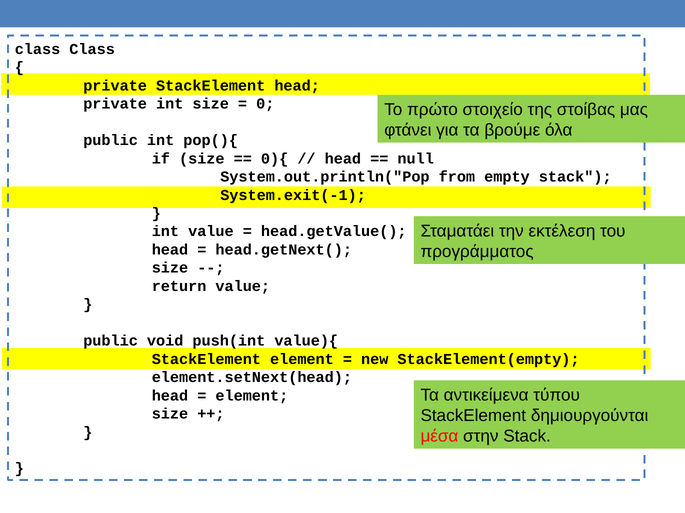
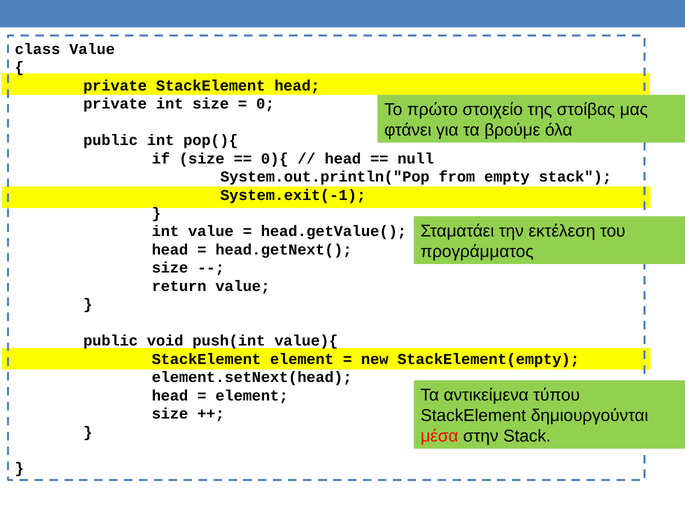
class Class: Class -> Value
